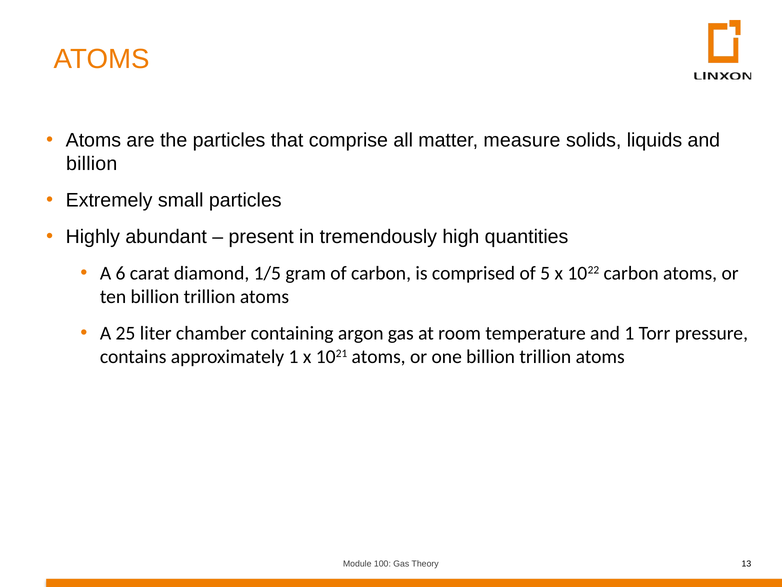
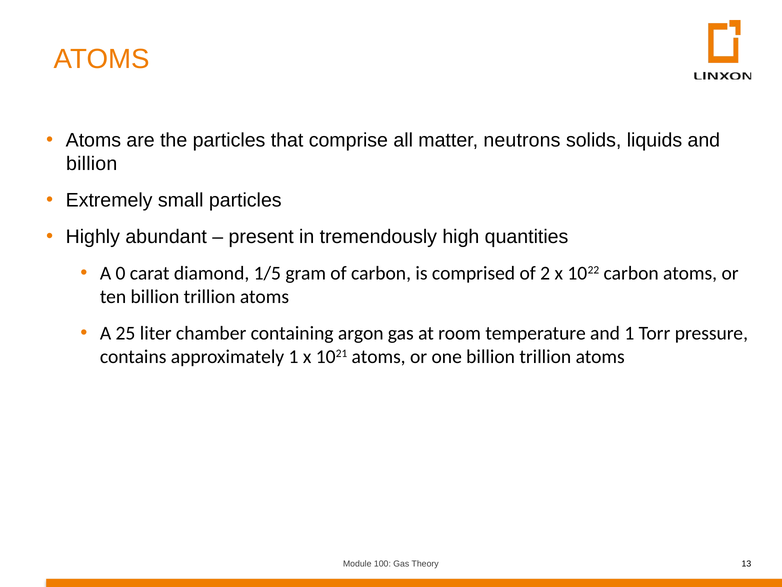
measure: measure -> neutrons
6: 6 -> 0
5: 5 -> 2
